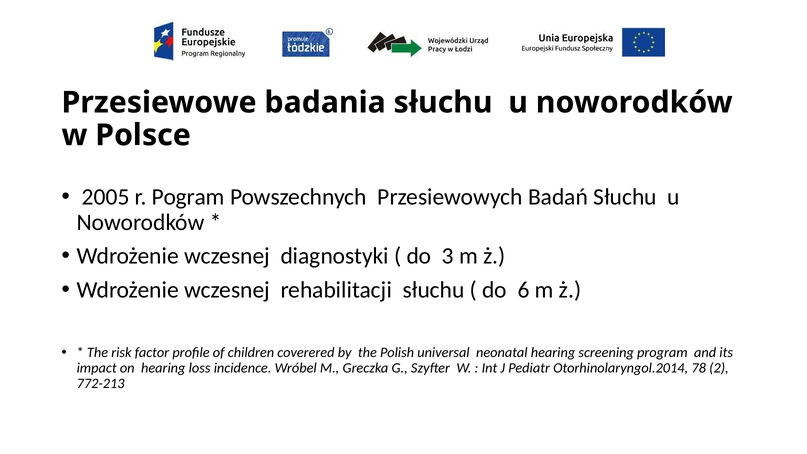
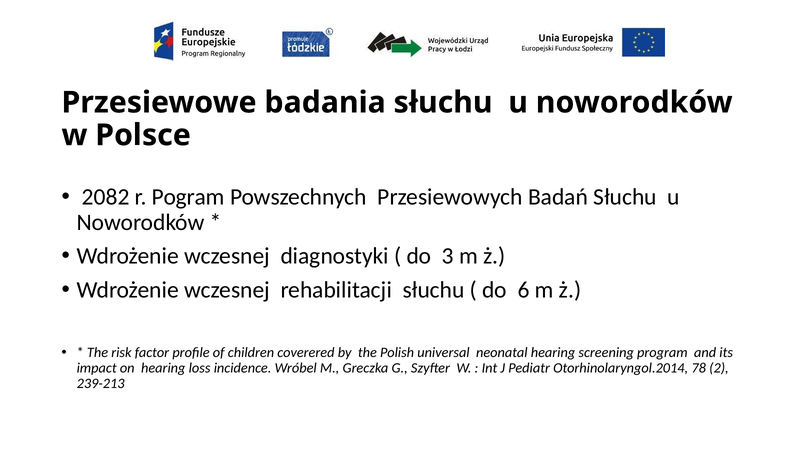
2005: 2005 -> 2082
772-213: 772-213 -> 239-213
